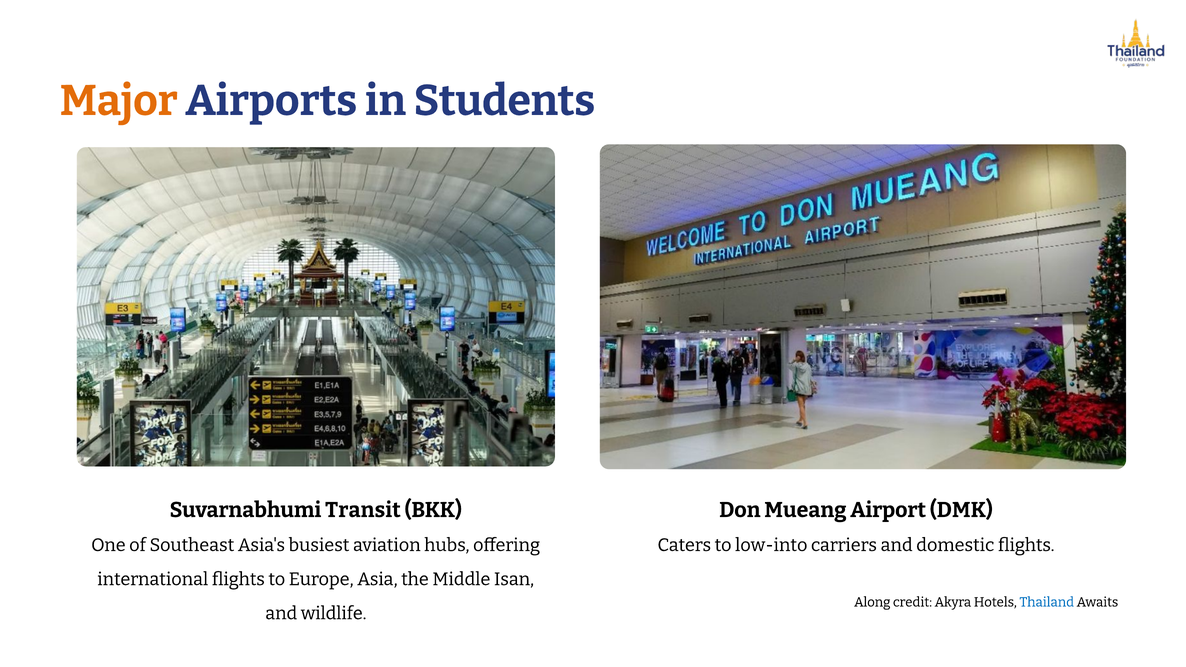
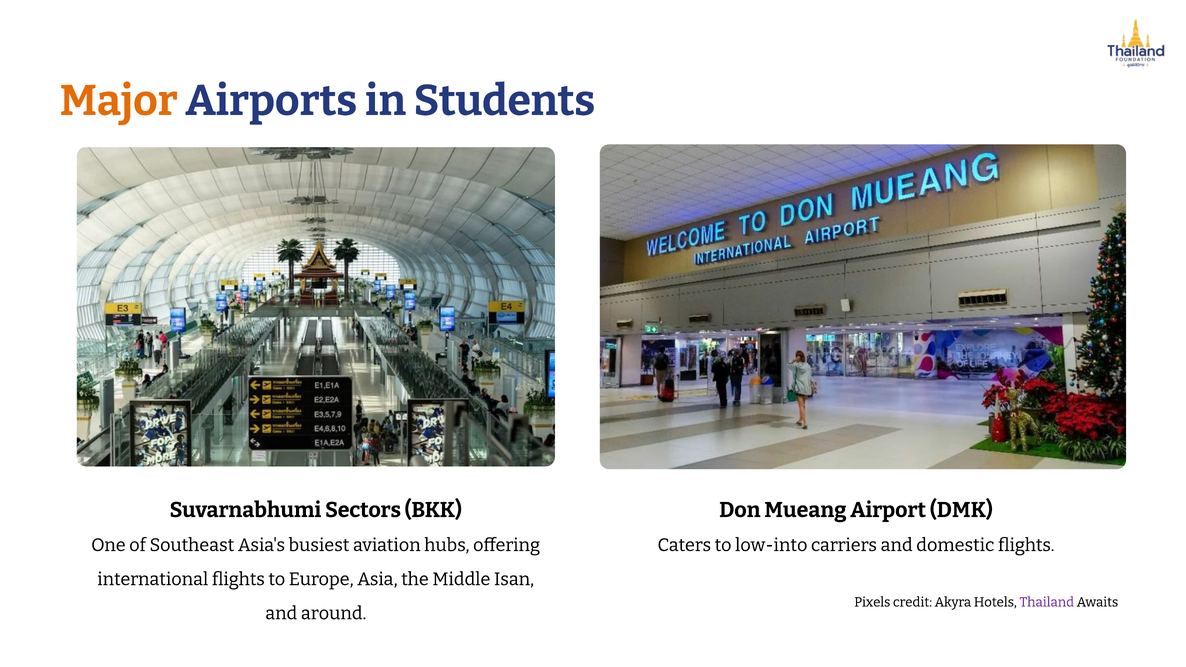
Transit: Transit -> Sectors
Along: Along -> Pixels
Thailand colour: blue -> purple
wildlife: wildlife -> around
